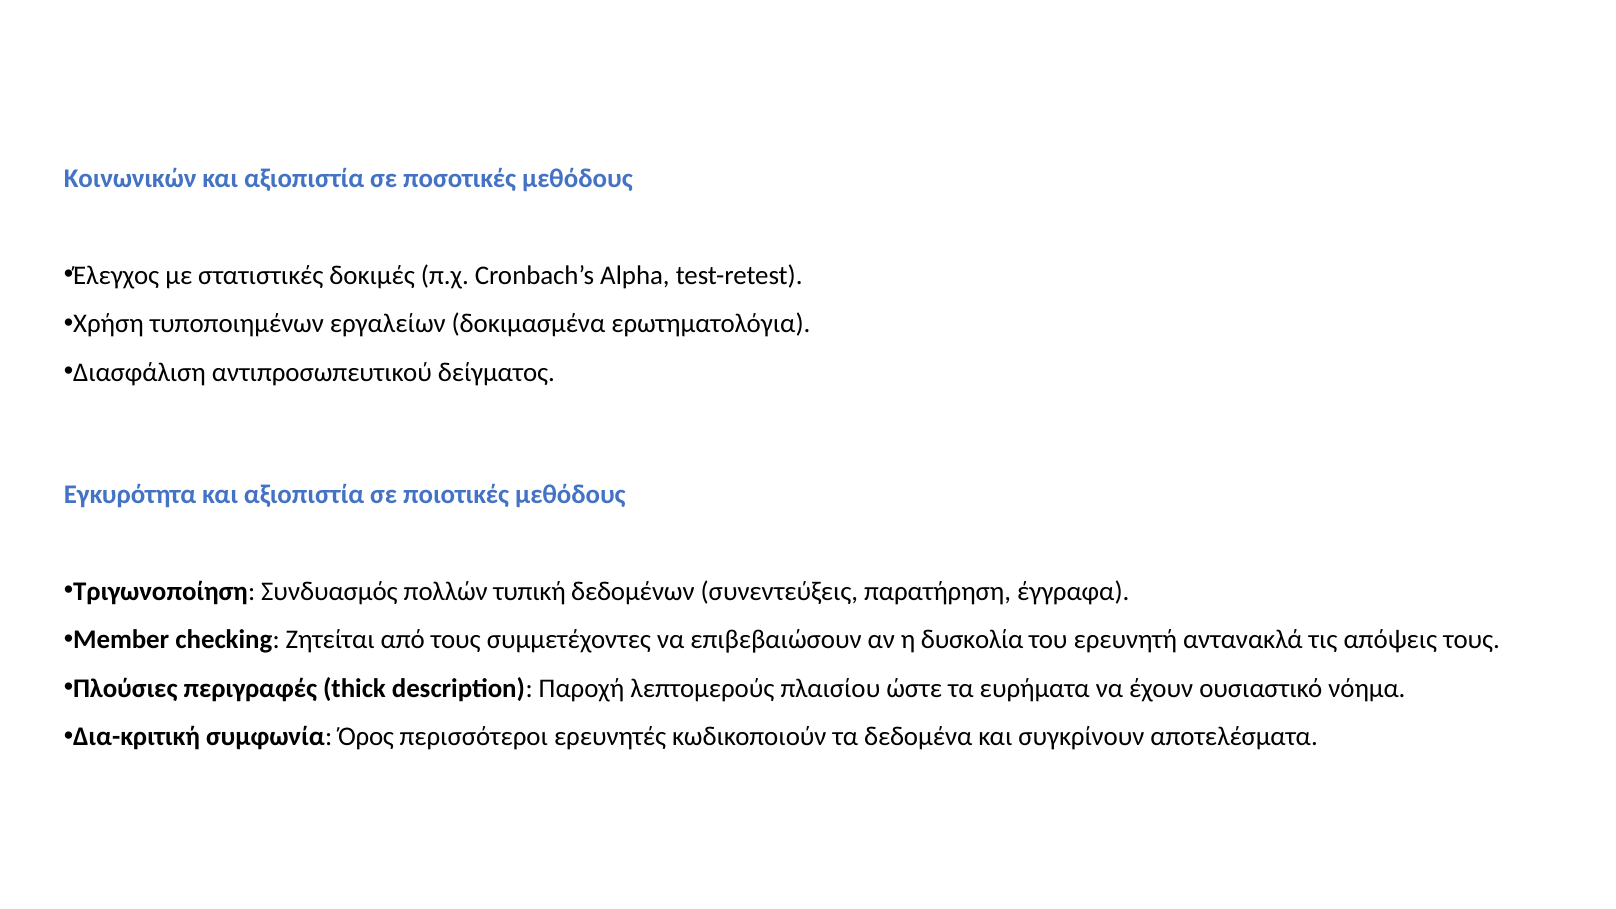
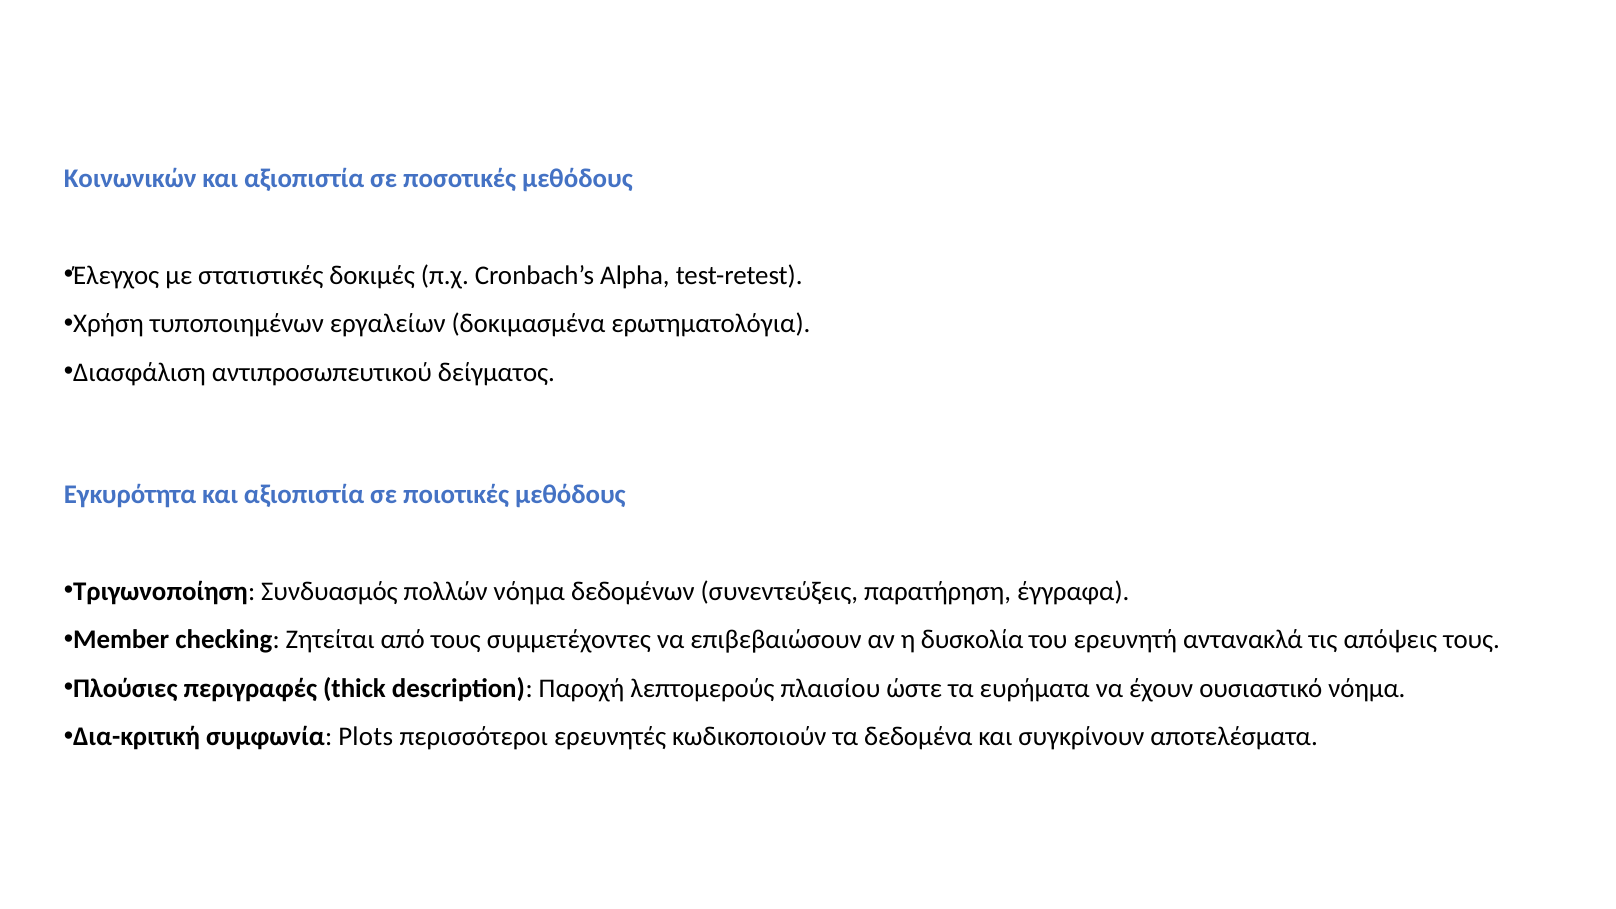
πολλών τυπική: τυπική -> νόημα
Όρος: Όρος -> Plots
